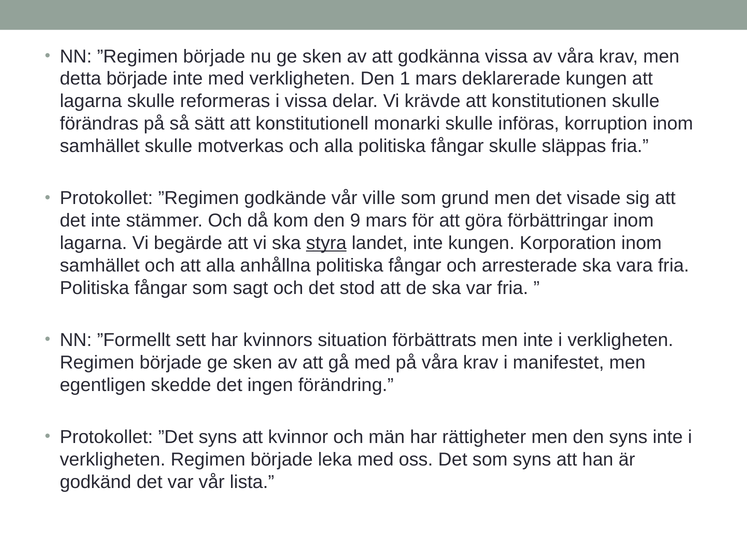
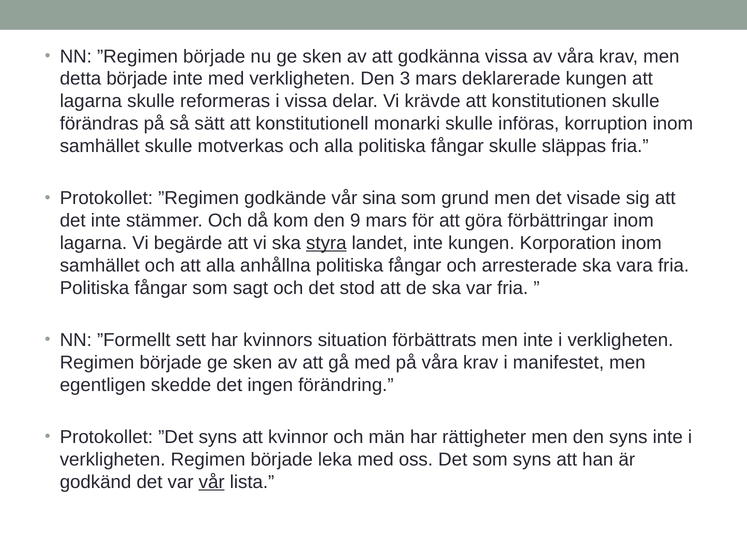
1: 1 -> 3
ville: ville -> sina
vår at (212, 482) underline: none -> present
